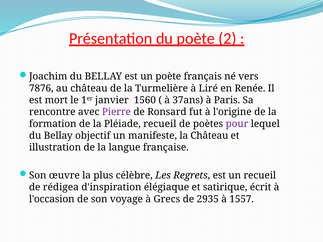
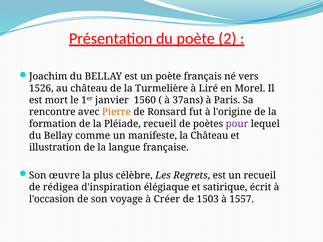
7876: 7876 -> 1526
Renée: Renée -> Morel
Pierre colour: purple -> orange
objectif: objectif -> comme
Grecs: Grecs -> Créer
2935: 2935 -> 1503
